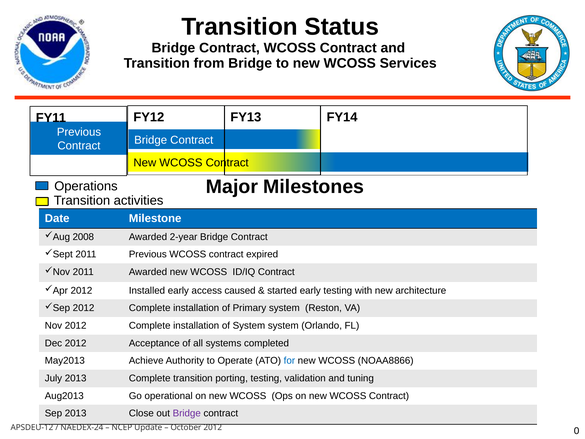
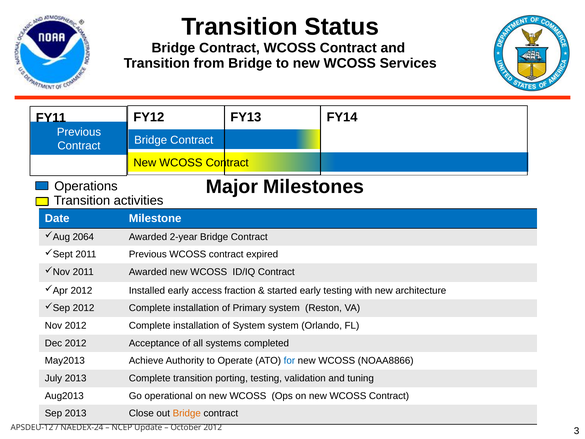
2008: 2008 -> 2064
caused: caused -> fraction
Bridge at (187, 413) colour: purple -> orange
0: 0 -> 3
